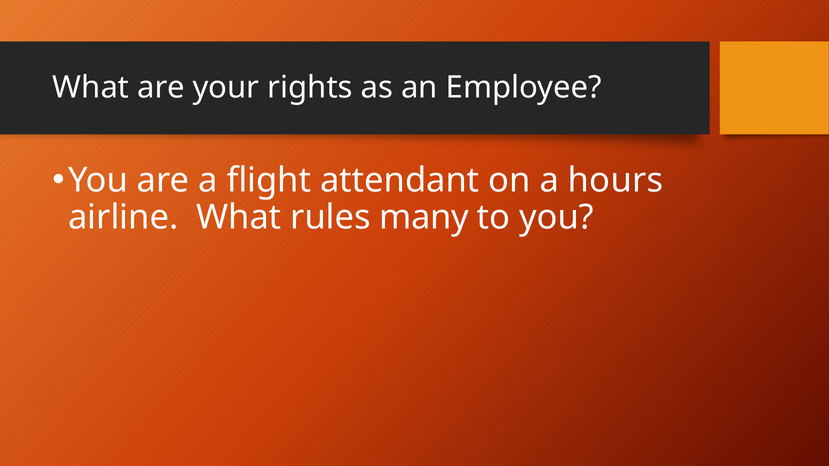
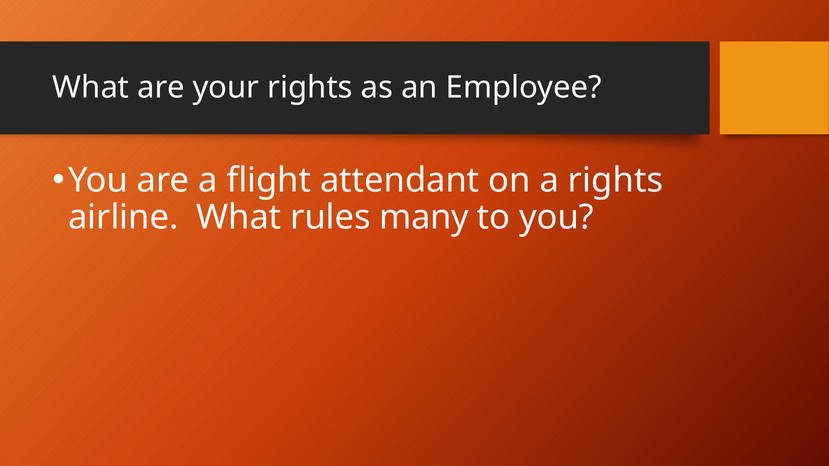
a hours: hours -> rights
